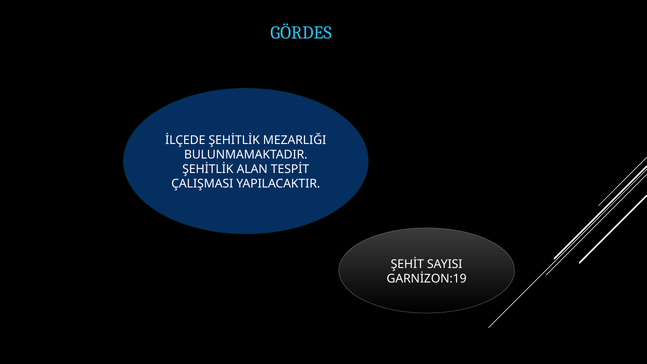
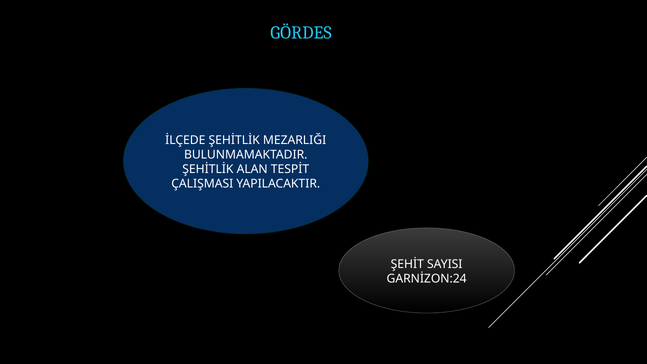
GARNİZON:19: GARNİZON:19 -> GARNİZON:24
